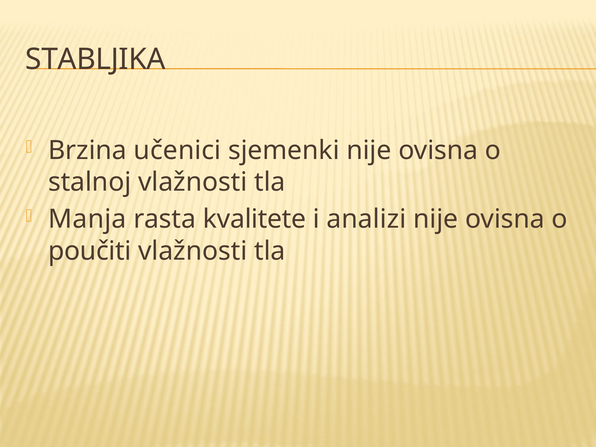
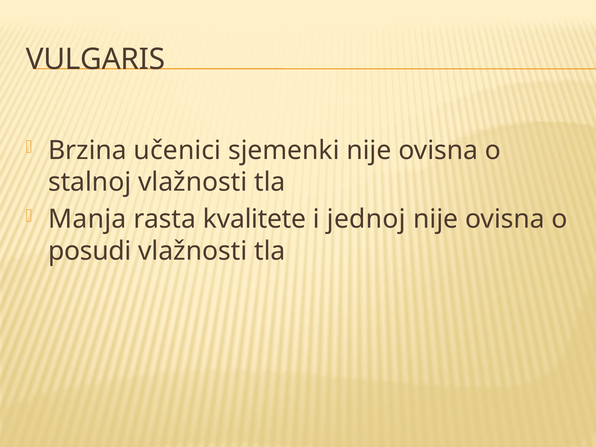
STABLJIKA: STABLJIKA -> VULGARIS
analizi: analizi -> jednoj
poučiti: poučiti -> posudi
